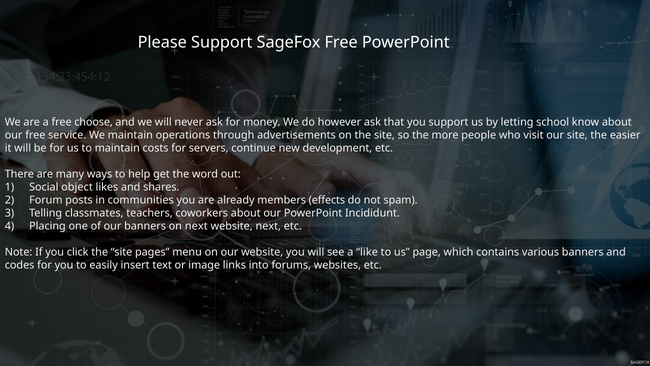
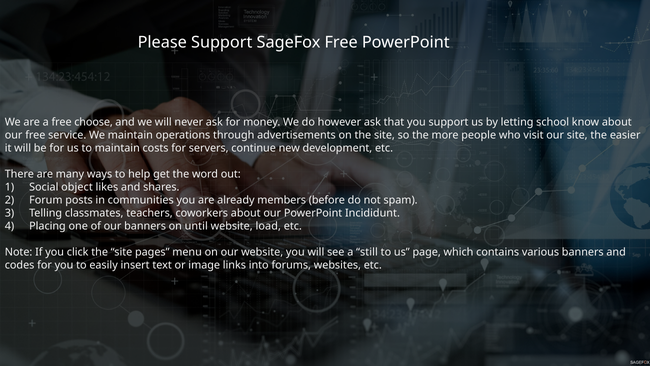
effects: effects -> before
on next: next -> until
website next: next -> load
like: like -> still
